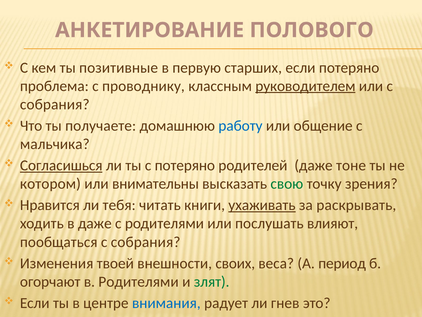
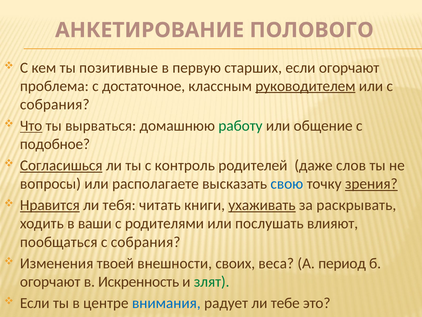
если потеряно: потеряно -> огорчают
проводнику: проводнику -> достаточное
Что underline: none -> present
получаете: получаете -> вырваться
работу colour: blue -> green
мальчика: мальчика -> подобное
с потеряно: потеряно -> контроль
тоне: тоне -> слов
котором: котором -> вопросы
внимательны: внимательны -> располагаете
свою colour: green -> blue
зрения underline: none -> present
Нравится underline: none -> present
в даже: даже -> ваши
в Родителями: Родителями -> Искренность
гнев: гнев -> тебе
